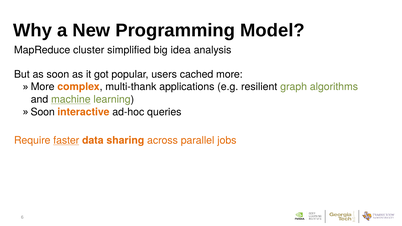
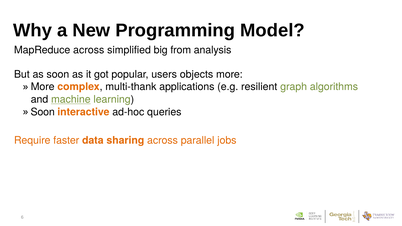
MapReduce cluster: cluster -> across
idea: idea -> from
cached: cached -> objects
faster underline: present -> none
